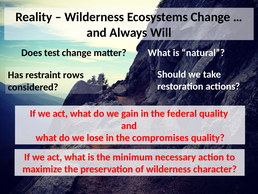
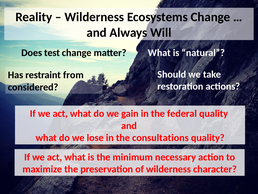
rows: rows -> from
compromises: compromises -> consultations
